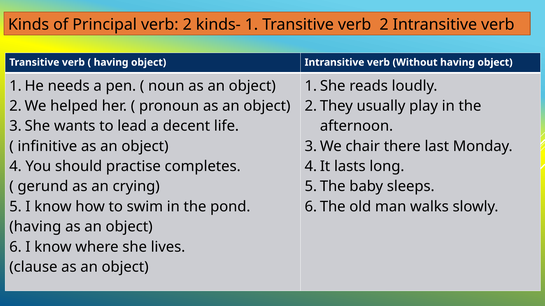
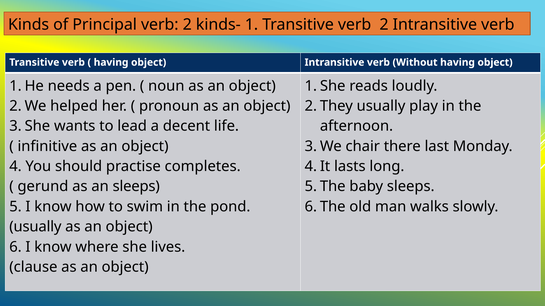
an crying: crying -> sleeps
having at (35, 227): having -> usually
